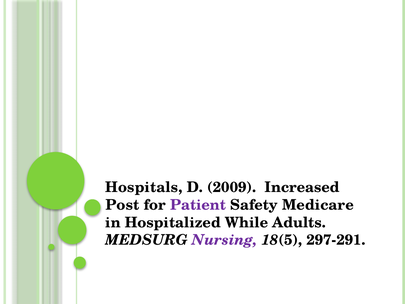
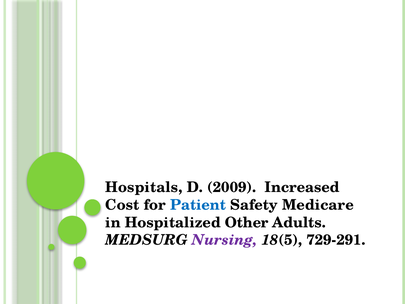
Post: Post -> Cost
Patient colour: purple -> blue
While: While -> Other
297-291: 297-291 -> 729-291
